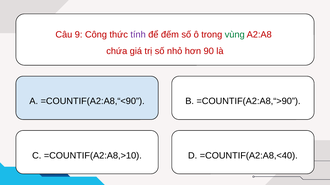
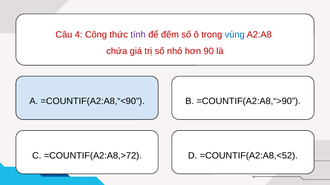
9: 9 -> 4
vùng colour: green -> blue
=COUNTIF(A2:A8,>10: =COUNTIF(A2:A8,>10 -> =COUNTIF(A2:A8,>72
=COUNTIF(A2:A8,<40: =COUNTIF(A2:A8,<40 -> =COUNTIF(A2:A8,<52
